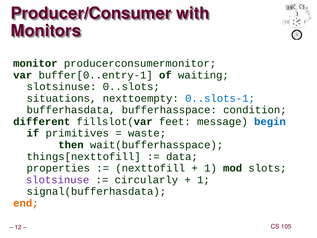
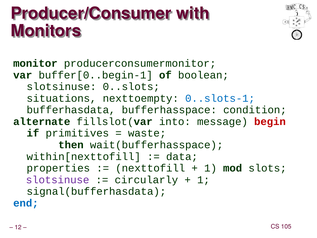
buffer[0..entry-1: buffer[0..entry-1 -> buffer[0..begin-1
waiting: waiting -> boolean
different: different -> alternate
feet: feet -> into
begin colour: blue -> red
things[nexttofill: things[nexttofill -> within[nexttofill
end colour: orange -> blue
